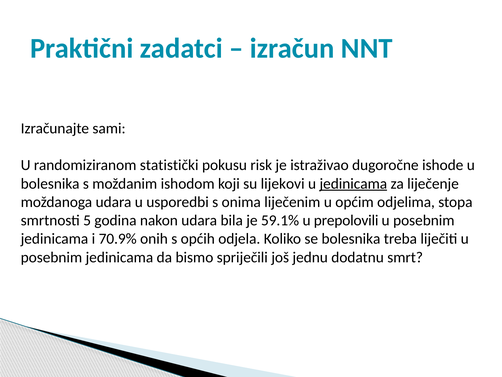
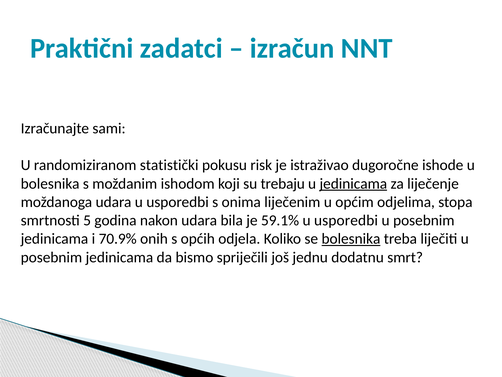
lijekovi: lijekovi -> trebaju
59.1% u prepolovili: prepolovili -> usporedbi
bolesnika at (351, 239) underline: none -> present
